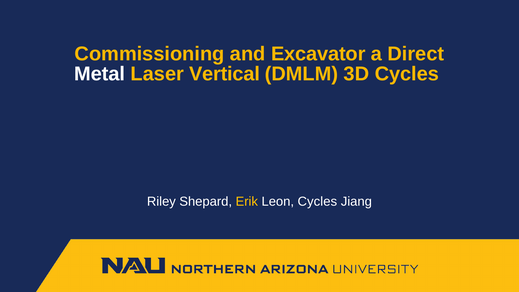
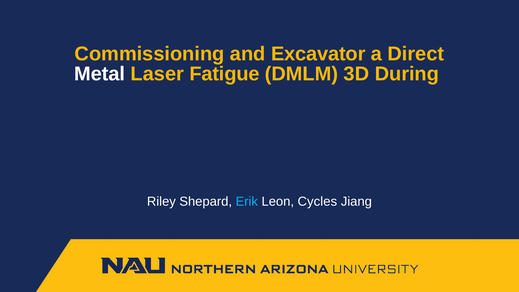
Vertical: Vertical -> Fatigue
3D Cycles: Cycles -> During
Erik colour: yellow -> light blue
